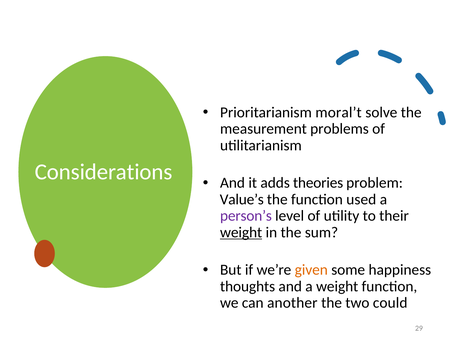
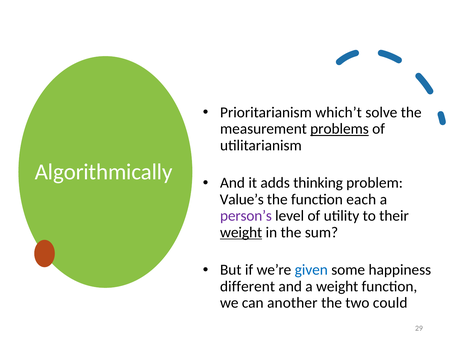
moral’t: moral’t -> which’t
problems underline: none -> present
Considerations: Considerations -> Algorithmically
theories: theories -> thinking
used: used -> each
given colour: orange -> blue
thoughts: thoughts -> different
